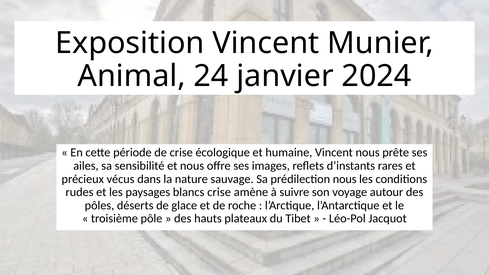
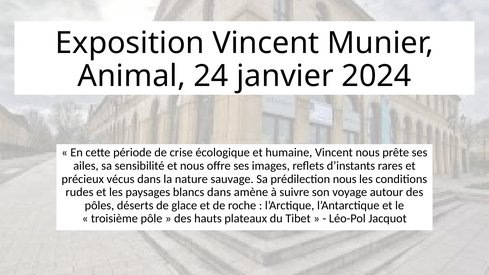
blancs crise: crise -> dans
